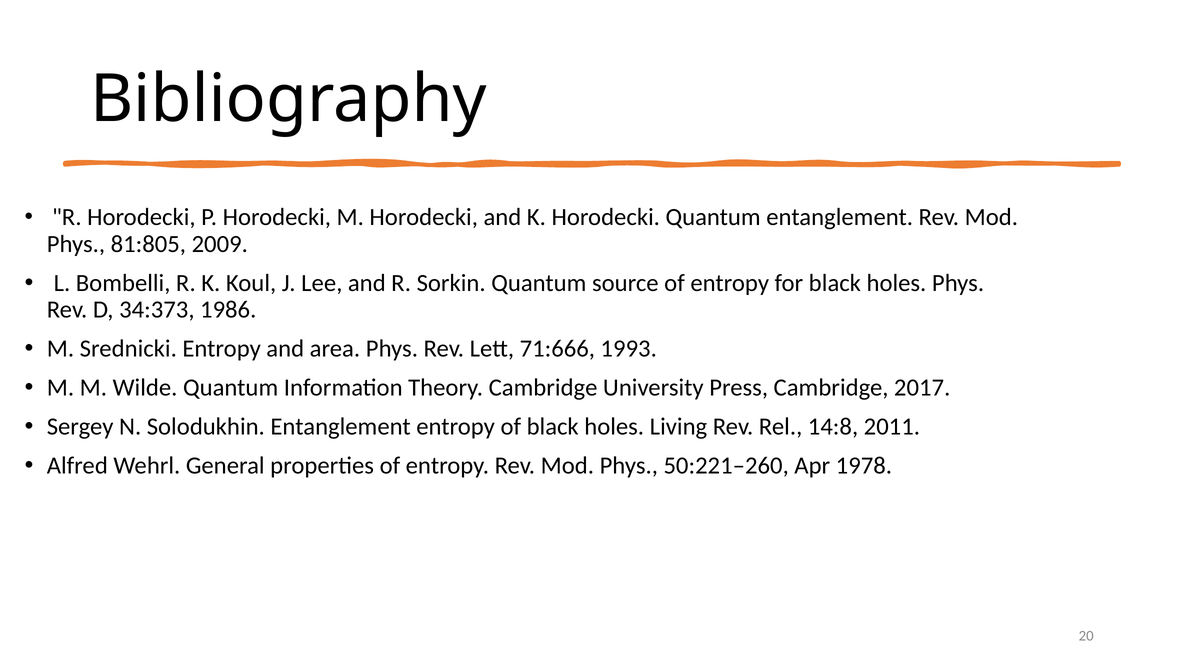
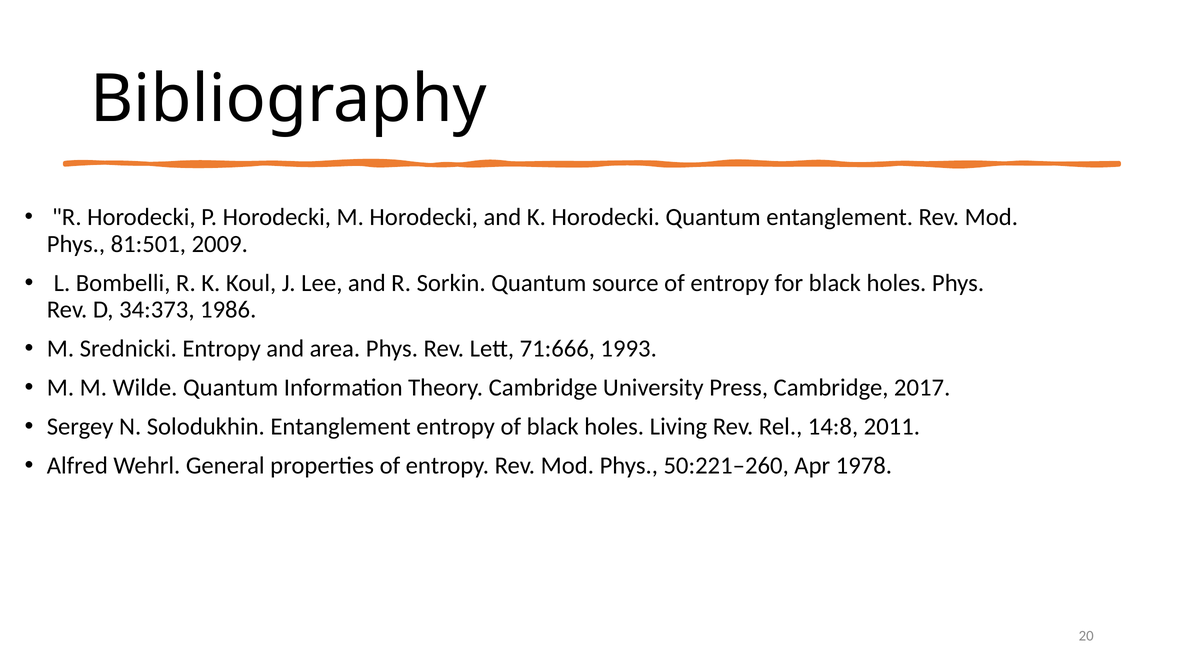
81:805: 81:805 -> 81:501
